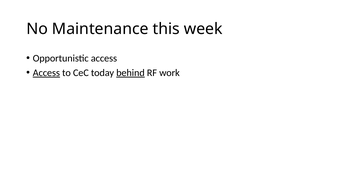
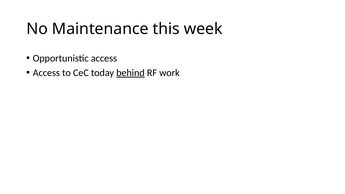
Access at (46, 73) underline: present -> none
